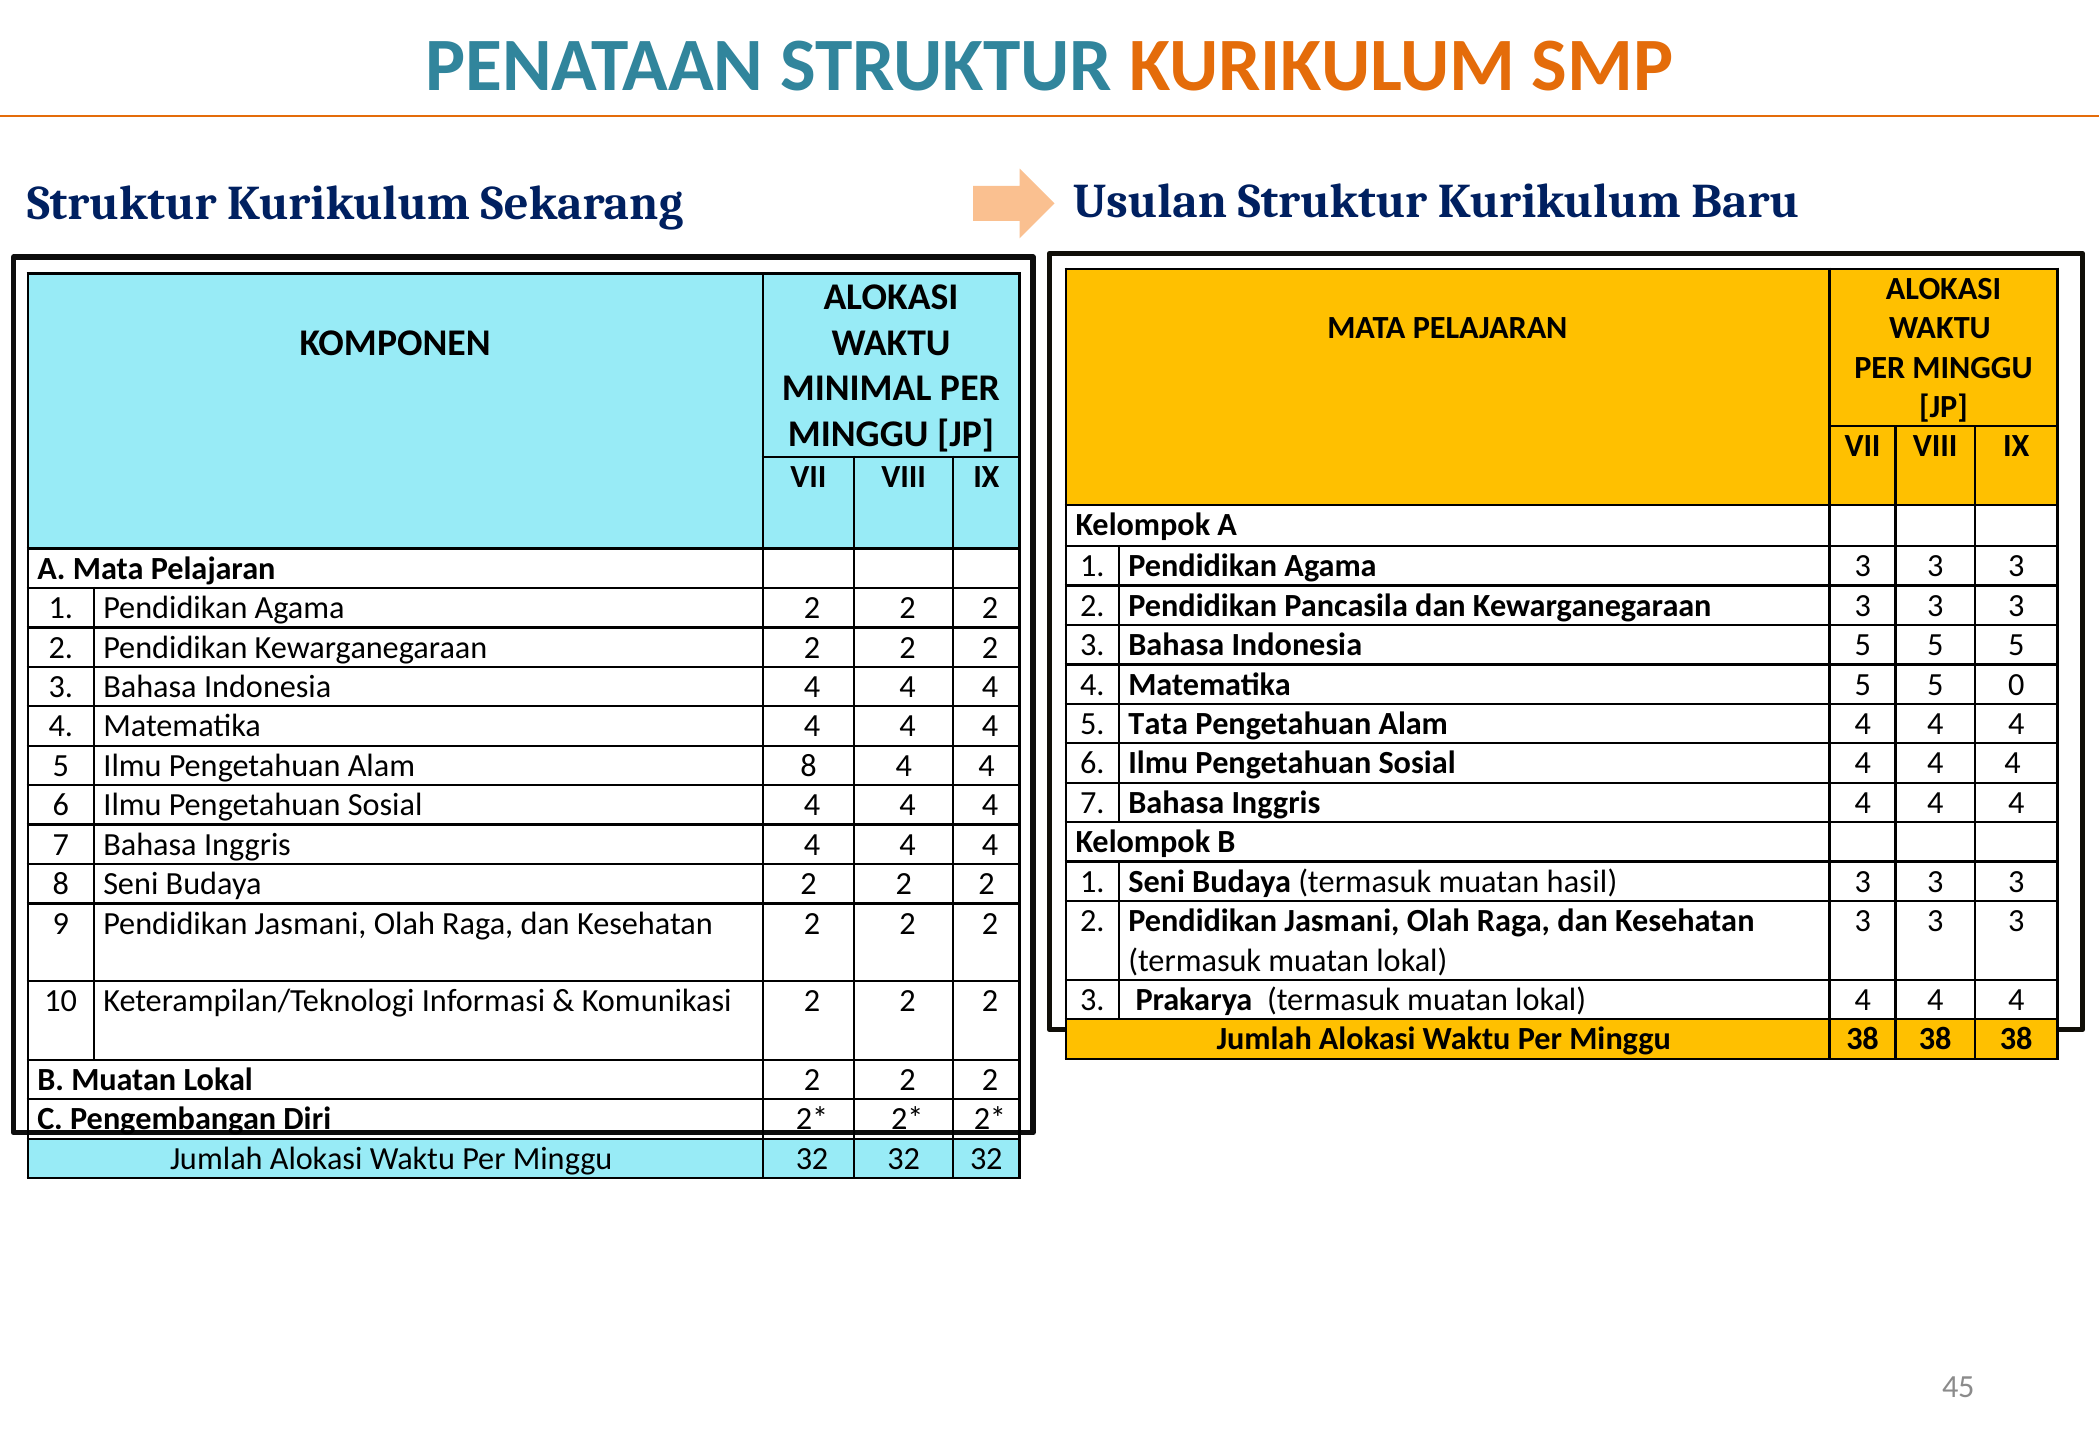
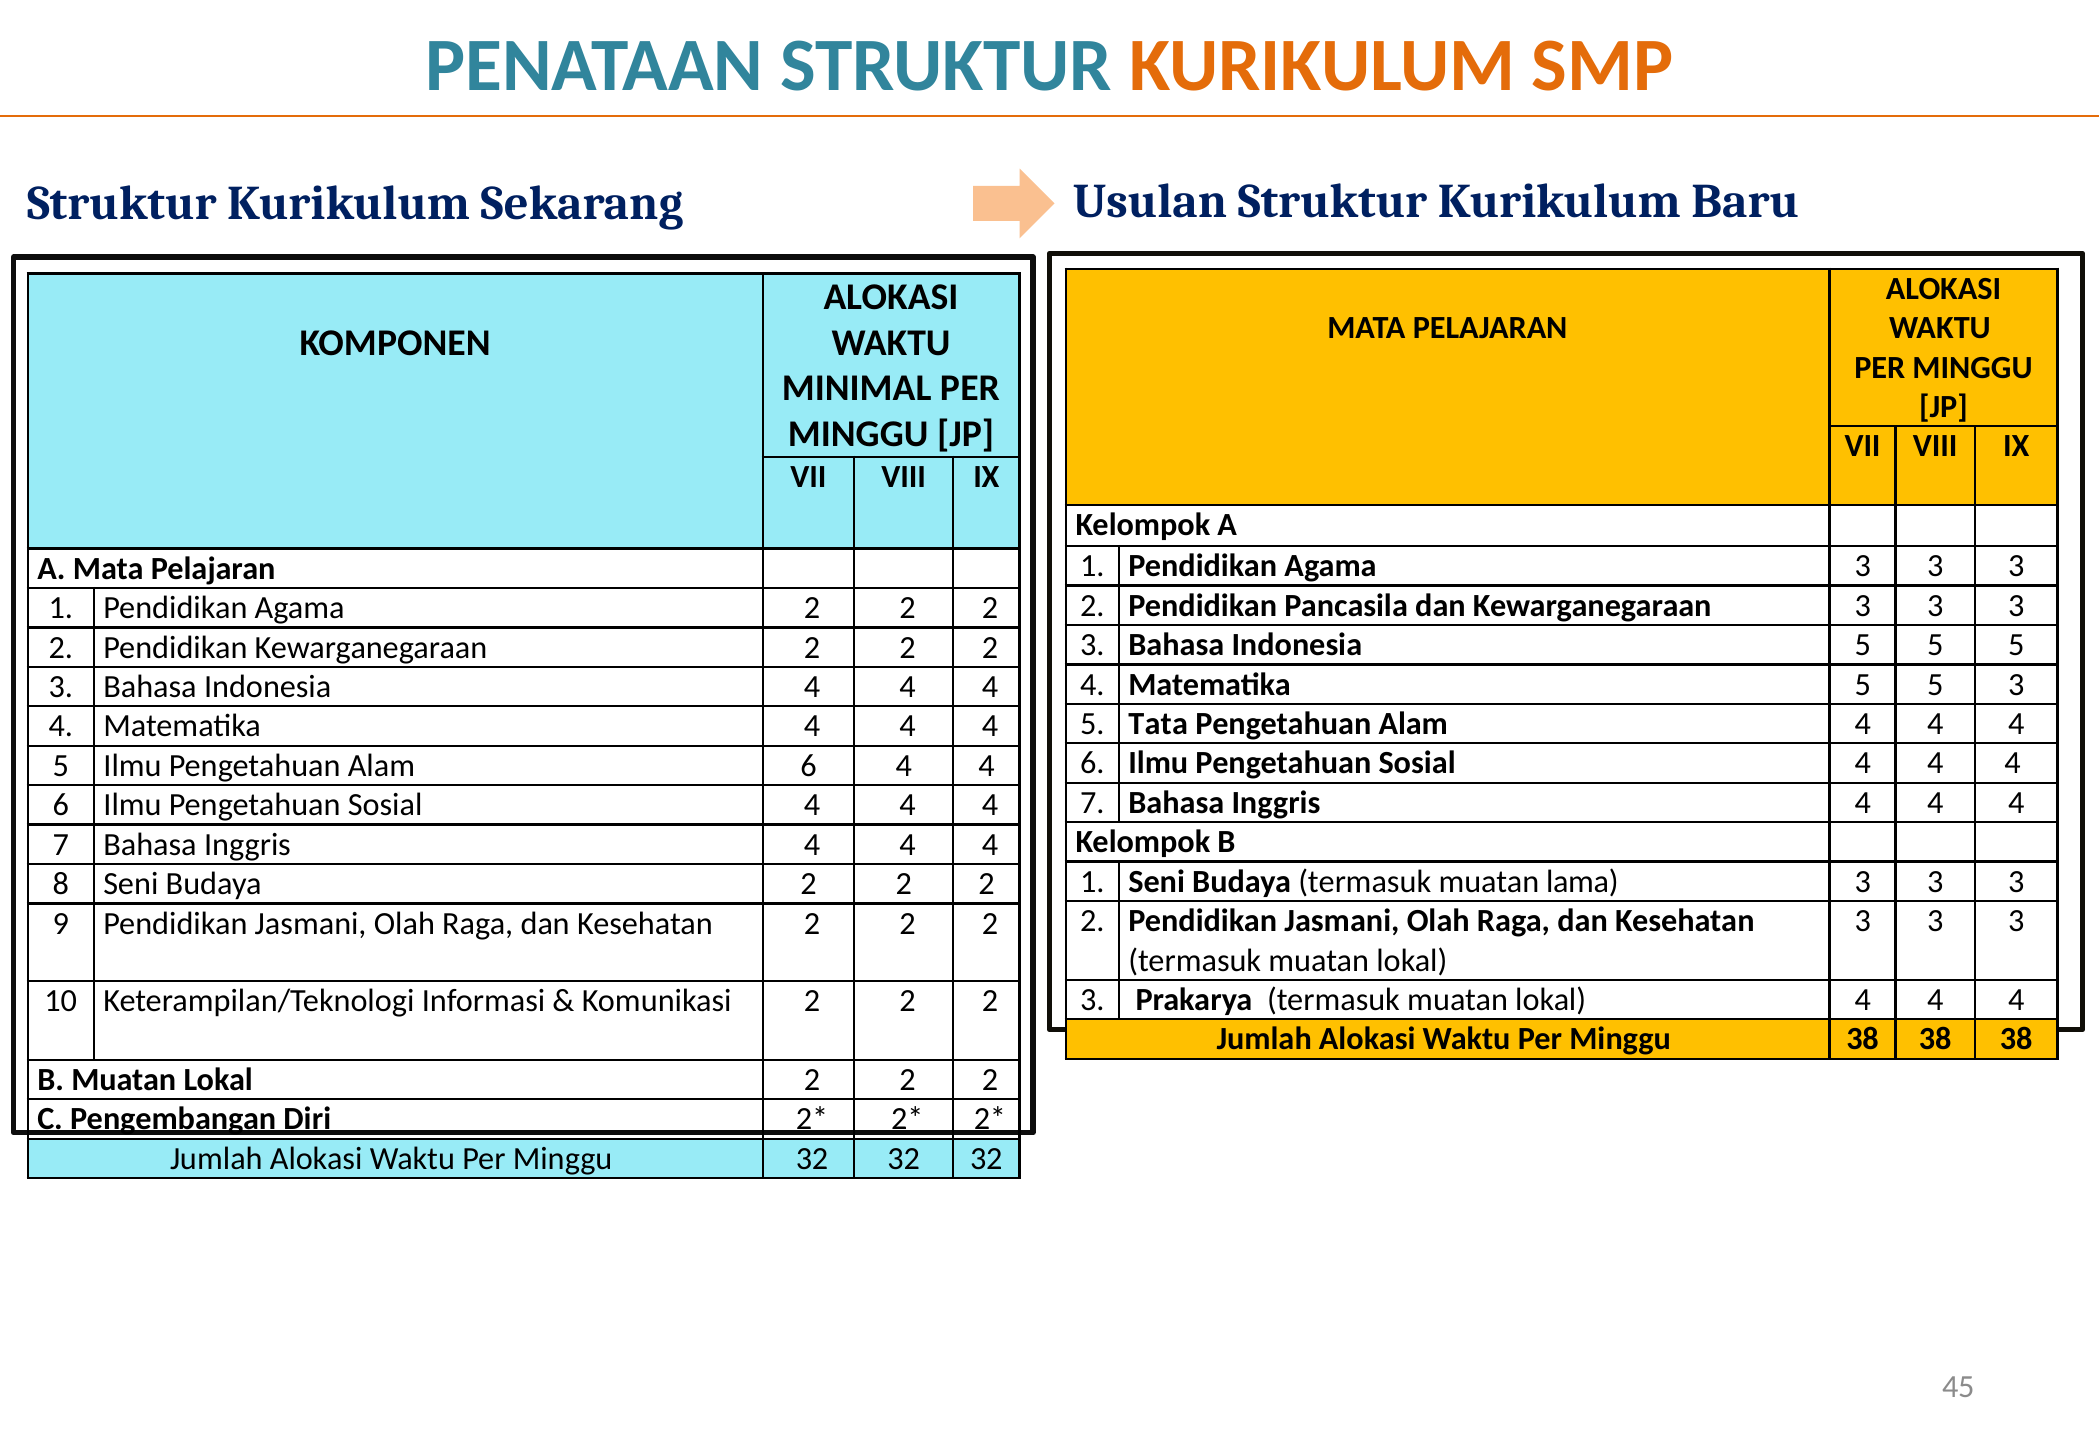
5 0: 0 -> 3
Alam 8: 8 -> 6
hasil: hasil -> lama
